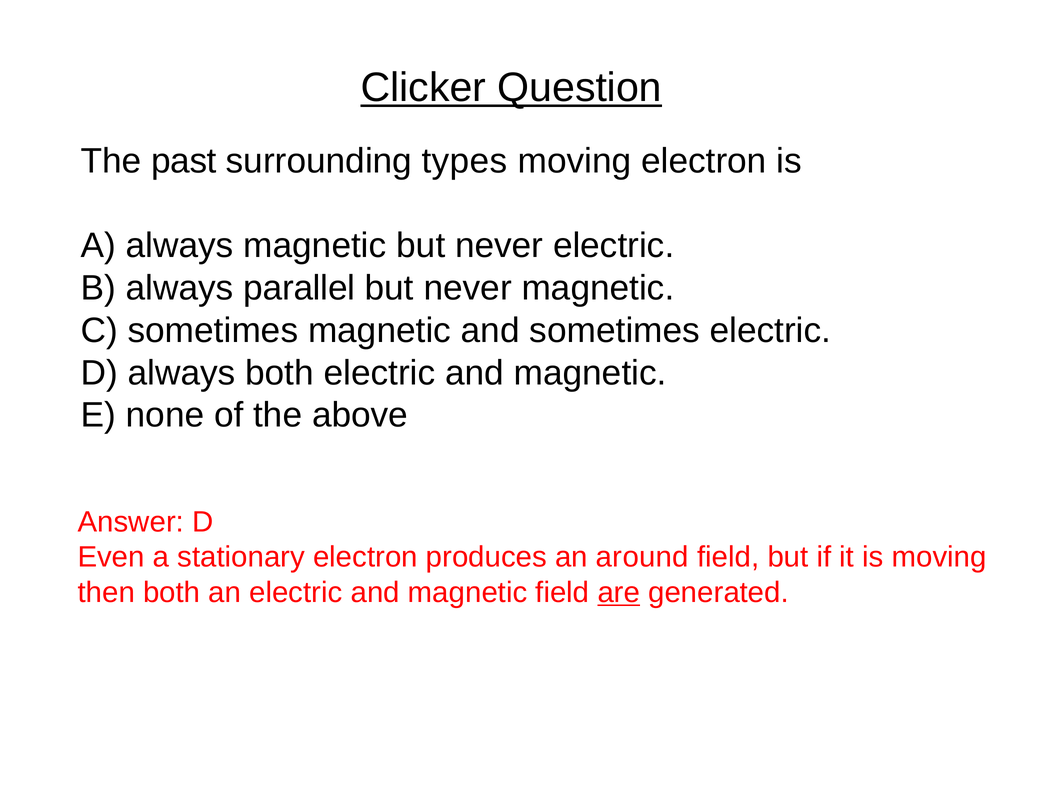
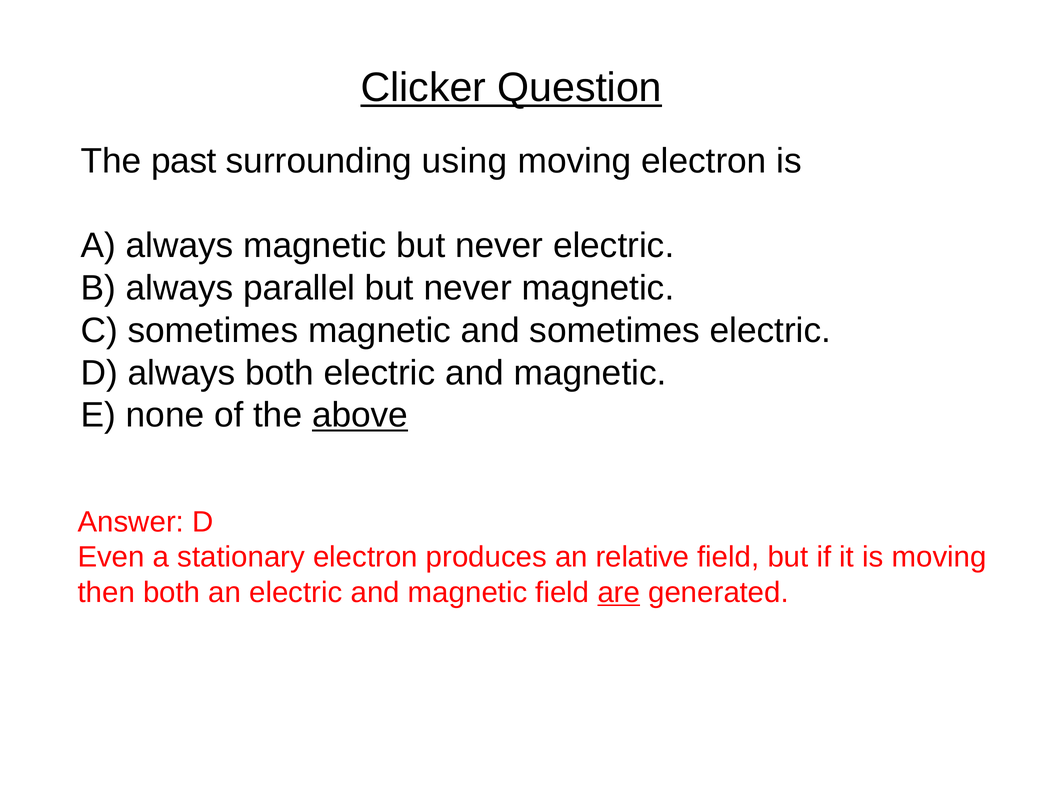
types: types -> using
above underline: none -> present
around: around -> relative
